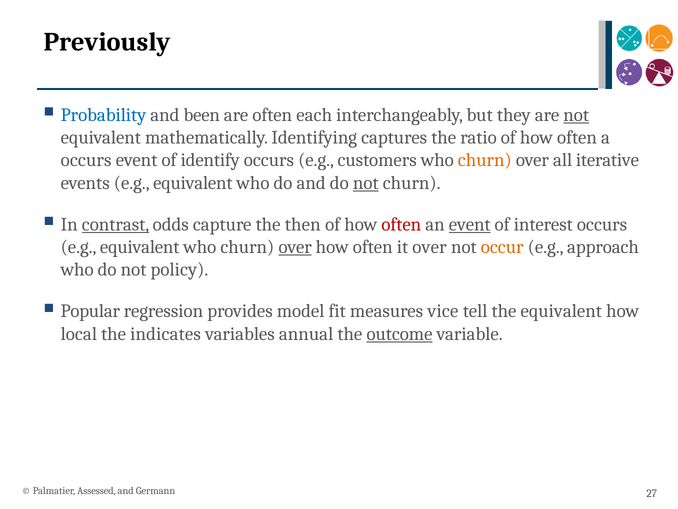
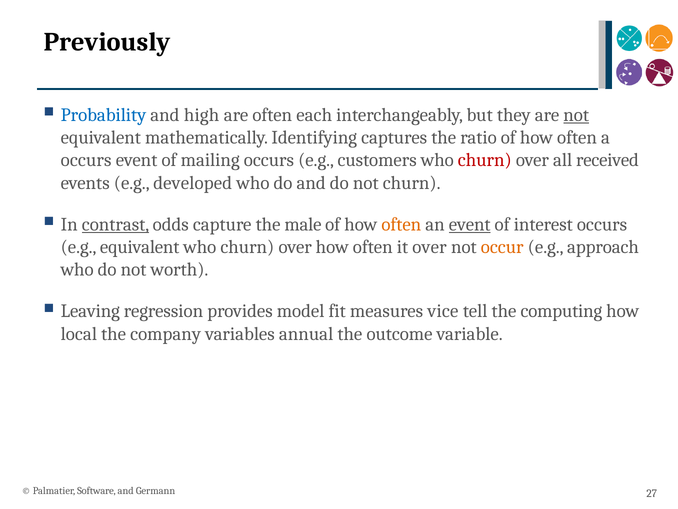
been: been -> high
identify: identify -> mailing
churn at (485, 160) colour: orange -> red
iterative: iterative -> received
events e.g equivalent: equivalent -> developed
not at (366, 183) underline: present -> none
then: then -> male
often at (401, 224) colour: red -> orange
over at (295, 247) underline: present -> none
policy: policy -> worth
Popular: Popular -> Leaving
the equivalent: equivalent -> computing
indicates: indicates -> company
outcome underline: present -> none
Assessed: Assessed -> Software
